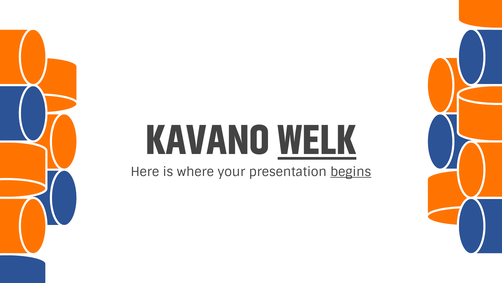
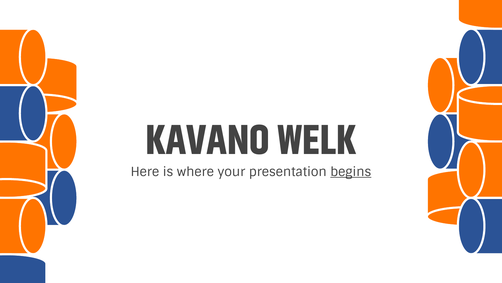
WELK underline: present -> none
